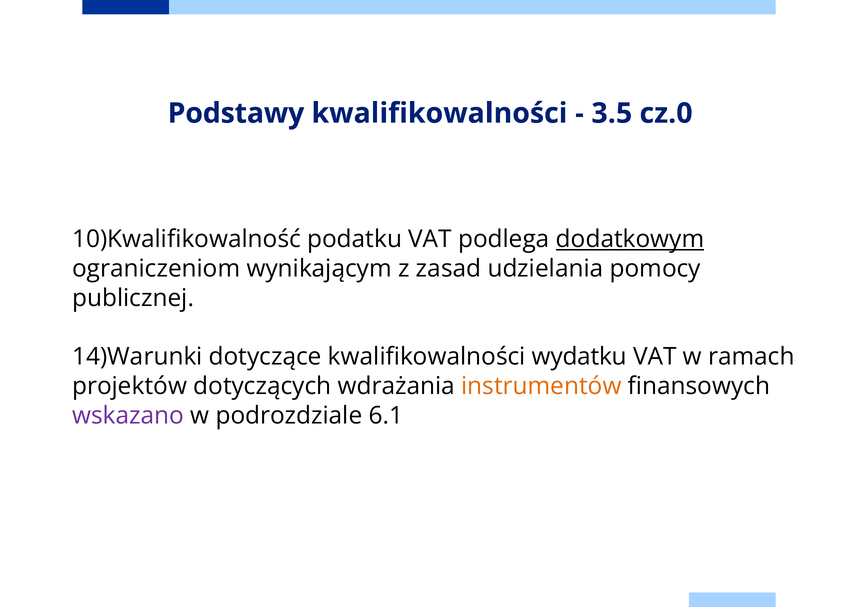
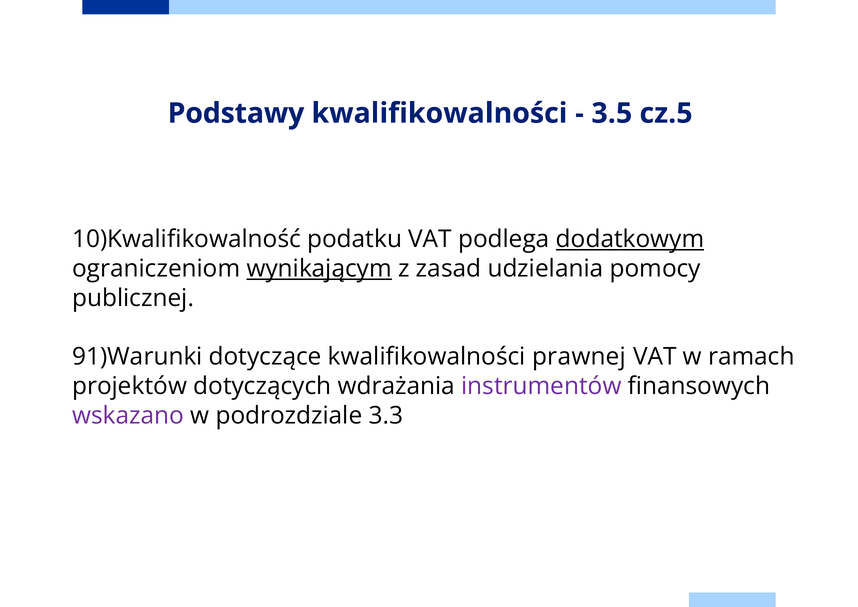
cz.0: cz.0 -> cz.5
wynikającym underline: none -> present
14)Warunki: 14)Warunki -> 91)Warunki
wydatku: wydatku -> prawnej
instrumentów colour: orange -> purple
6.1: 6.1 -> 3.3
